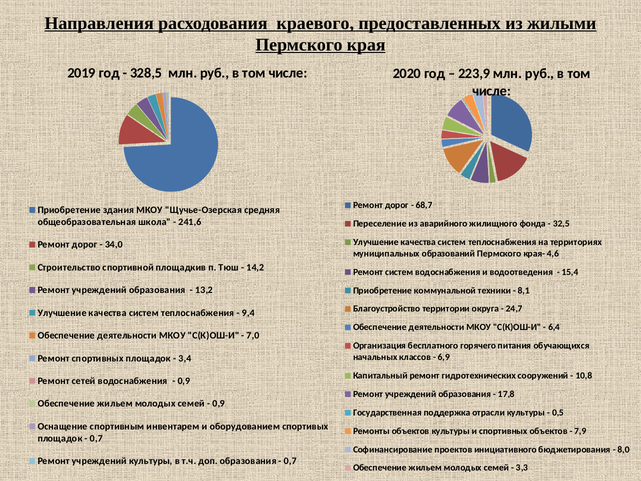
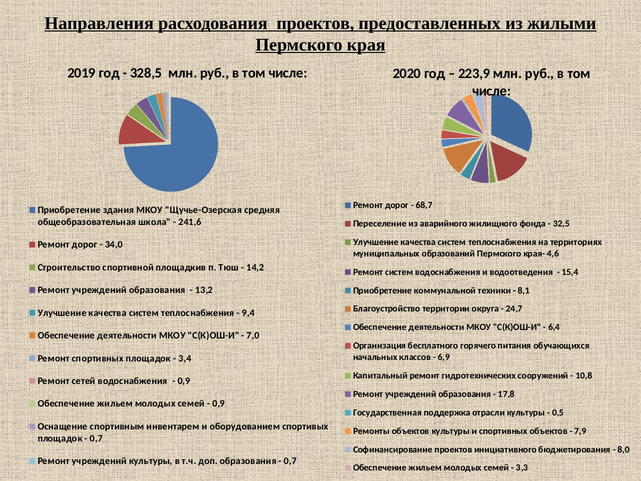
расходования краевого: краевого -> проектов
